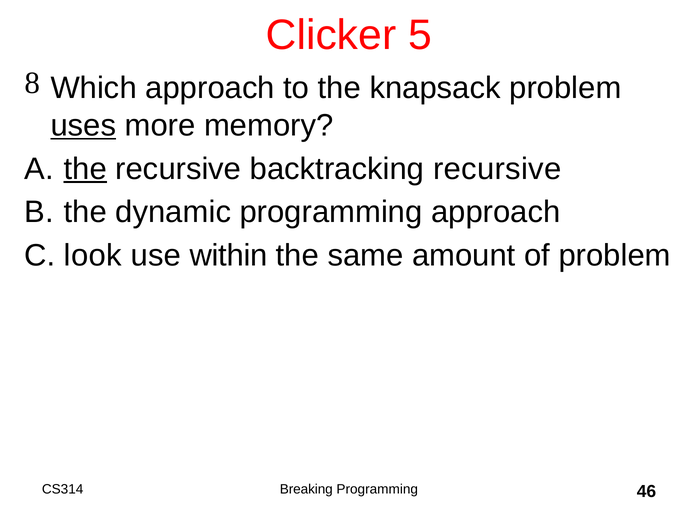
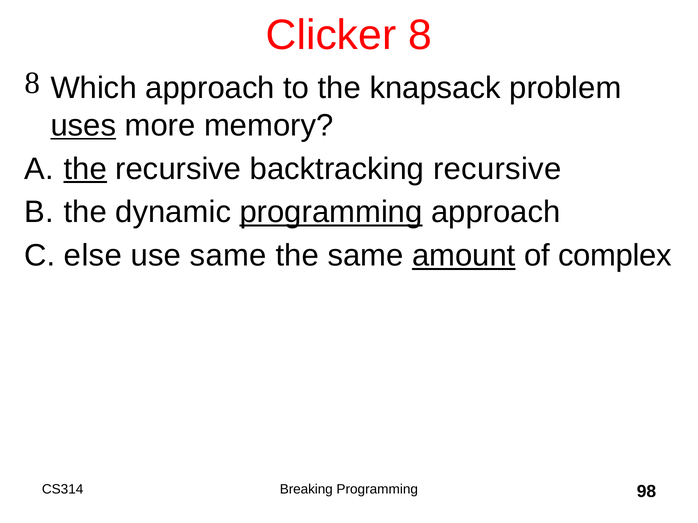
5: 5 -> 8
programming at (331, 212) underline: none -> present
look: look -> else
use within: within -> same
amount underline: none -> present
of problem: problem -> complex
46: 46 -> 98
